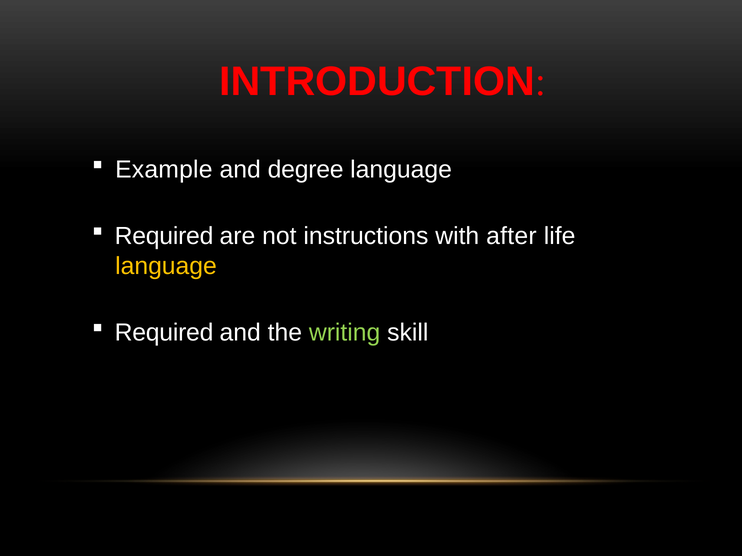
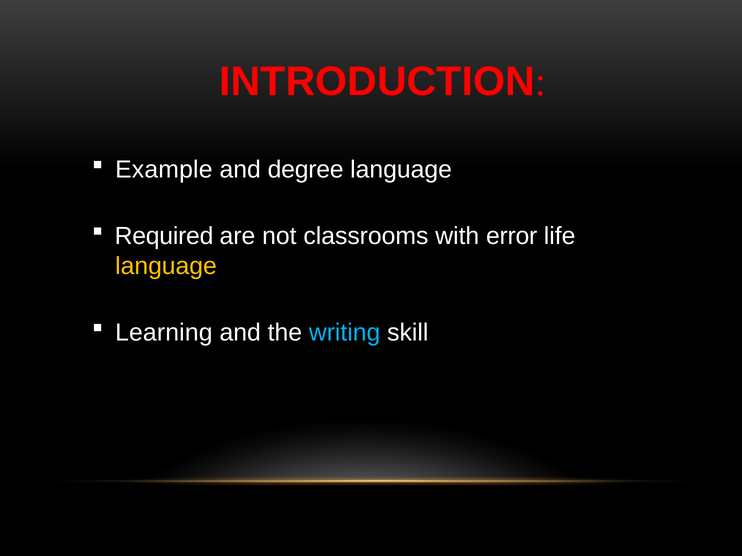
instructions: instructions -> classrooms
after: after -> error
Required at (164, 333): Required -> Learning
writing colour: light green -> light blue
